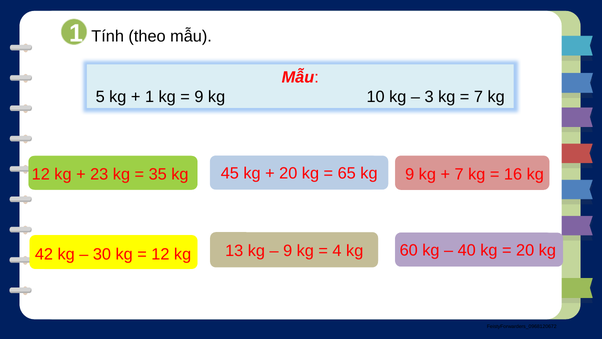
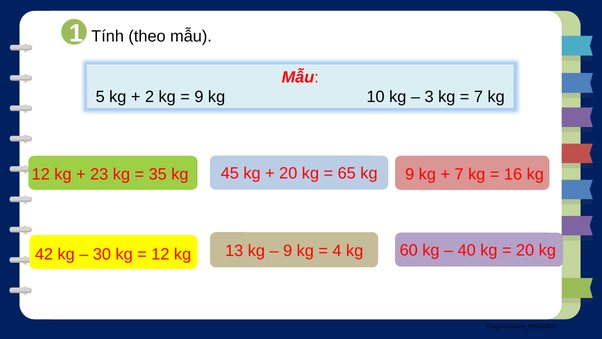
1 at (150, 97): 1 -> 2
